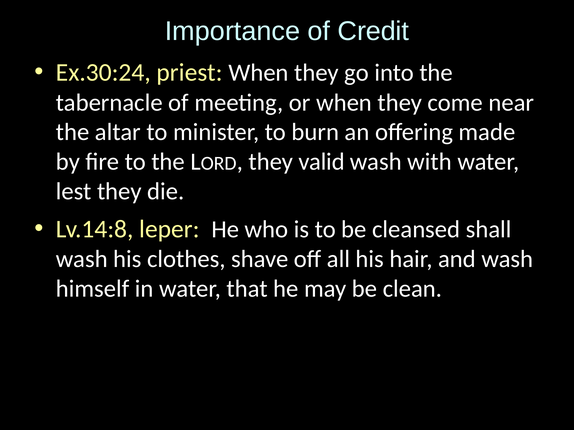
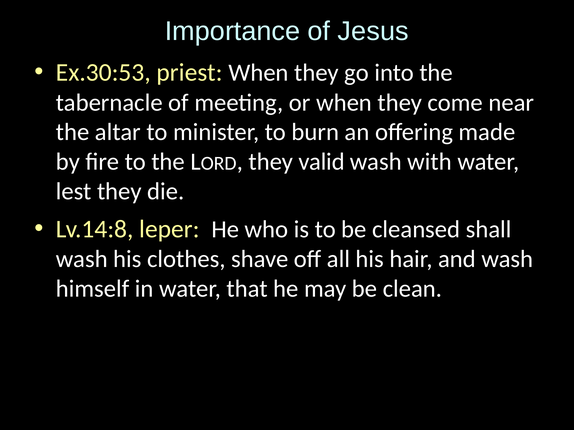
Credit: Credit -> Jesus
Ex.30:24: Ex.30:24 -> Ex.30:53
